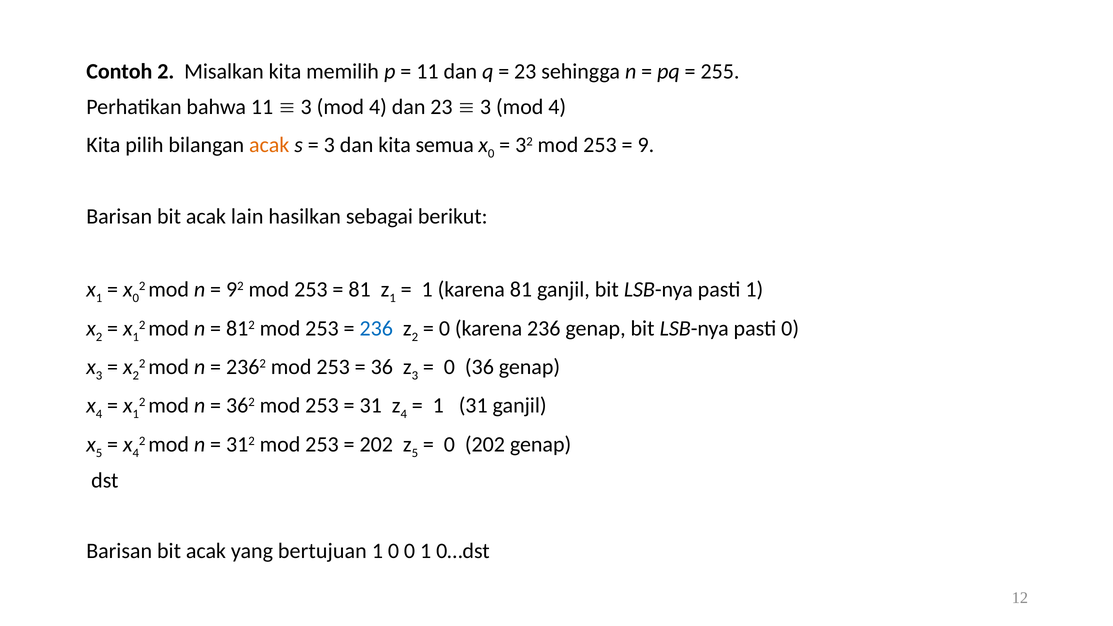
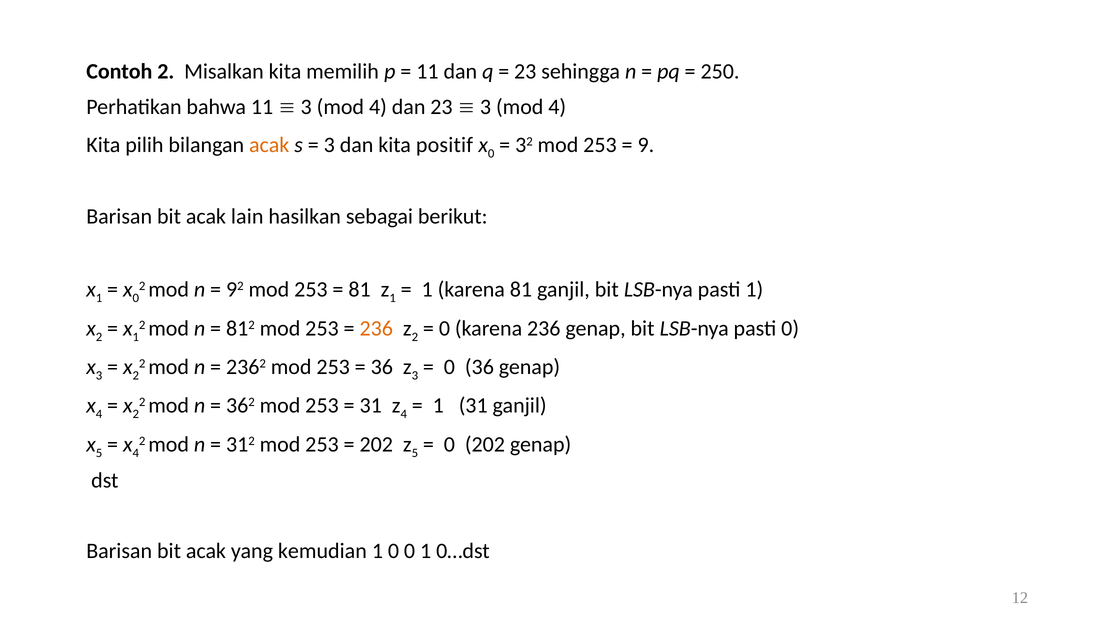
255: 255 -> 250
semua: semua -> positif
236 at (376, 328) colour: blue -> orange
1 at (136, 414): 1 -> 2
bertujuan: bertujuan -> kemudian
